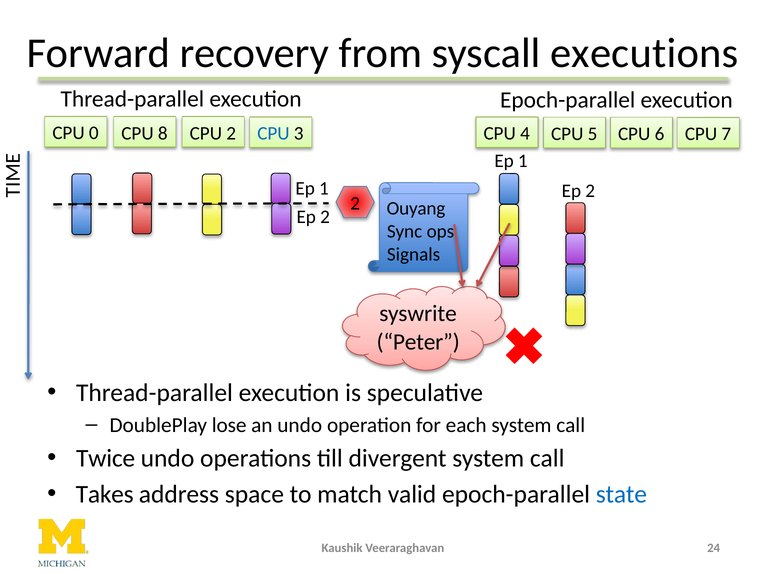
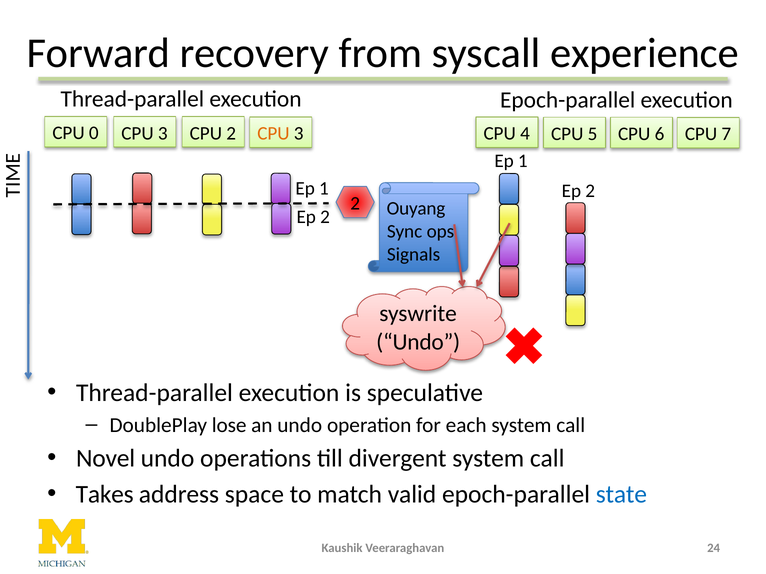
executions: executions -> experience
0 CPU 8: 8 -> 3
CPU at (273, 134) colour: blue -> orange
Peter at (418, 342): Peter -> Undo
Twice: Twice -> Novel
